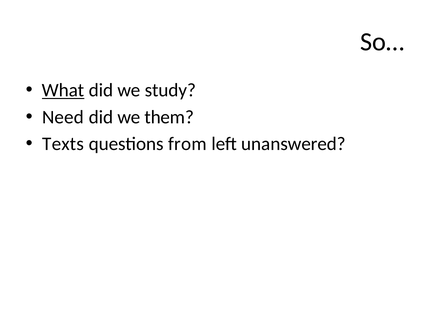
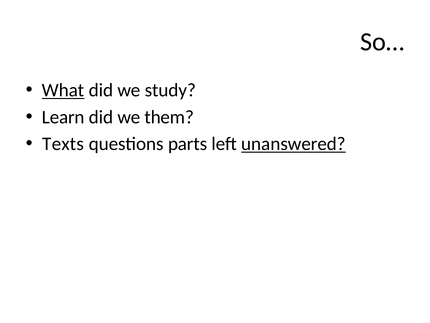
Need: Need -> Learn
from: from -> parts
unanswered underline: none -> present
